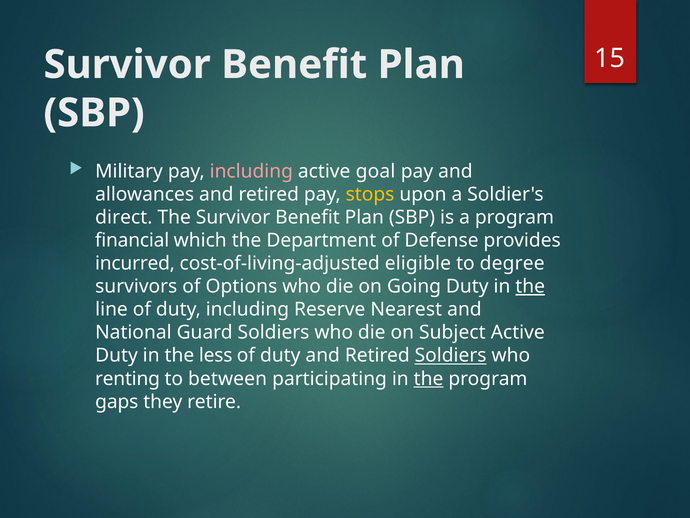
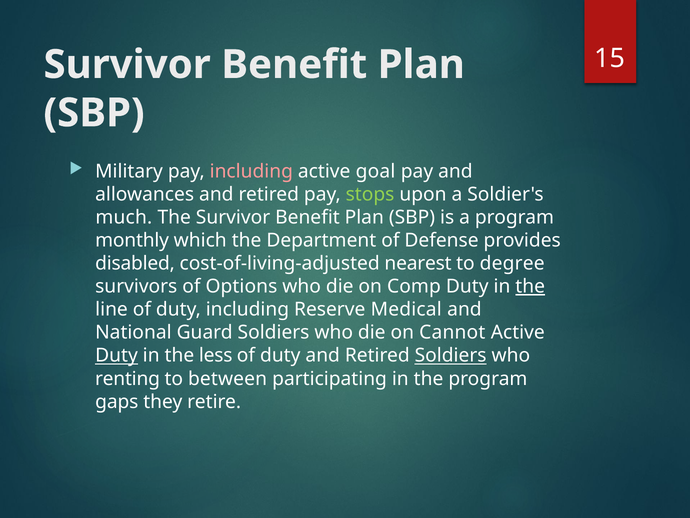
stops colour: yellow -> light green
direct: direct -> much
financial: financial -> monthly
incurred: incurred -> disabled
eligible: eligible -> nearest
Going: Going -> Comp
Nearest: Nearest -> Medical
Subject: Subject -> Cannot
Duty at (117, 355) underline: none -> present
the at (429, 378) underline: present -> none
